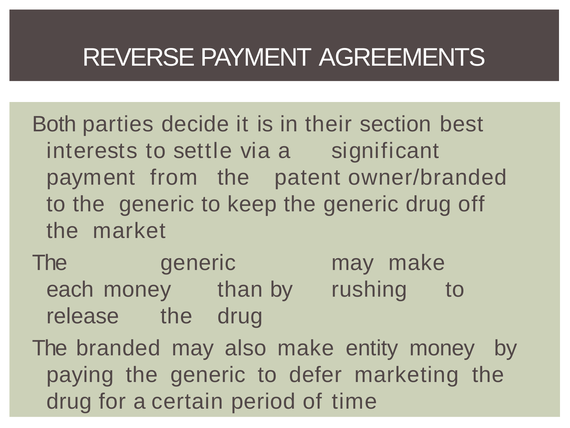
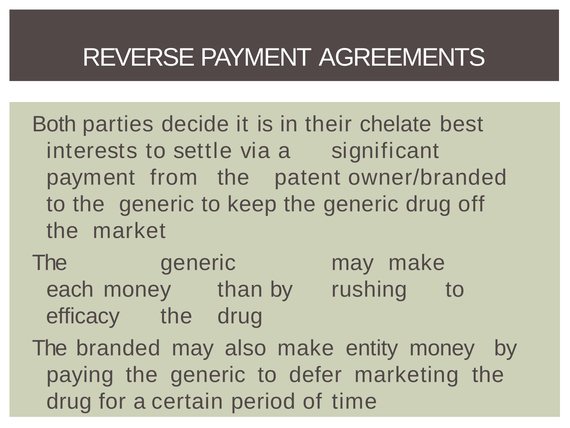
section: section -> chelate
release: release -> efficacy
